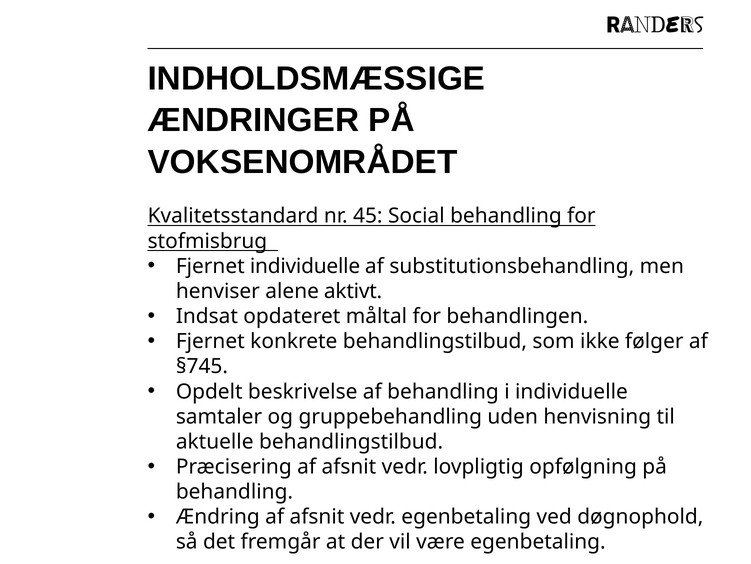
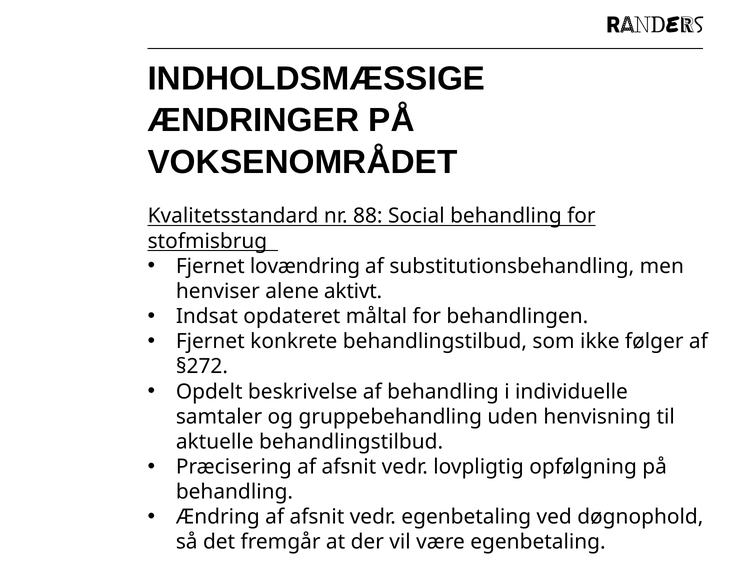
45: 45 -> 88
Fjernet individuelle: individuelle -> lovændring
§745: §745 -> §272
